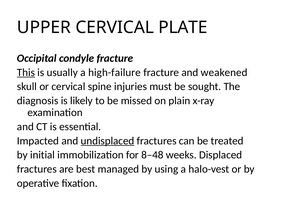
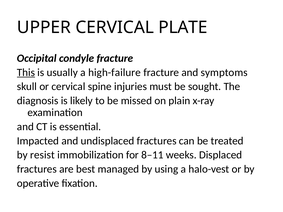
weakened: weakened -> symptoms
undisplaced underline: present -> none
initial: initial -> resist
8–48: 8–48 -> 8–11
